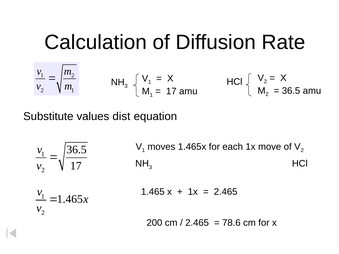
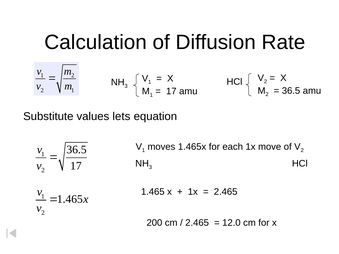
dist: dist -> lets
78.6: 78.6 -> 12.0
